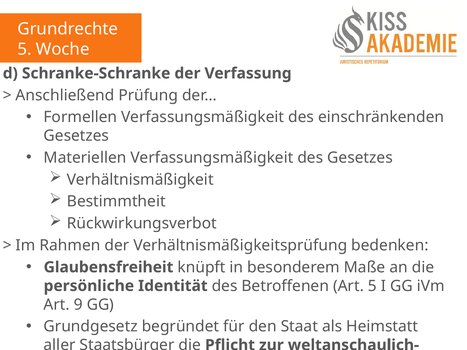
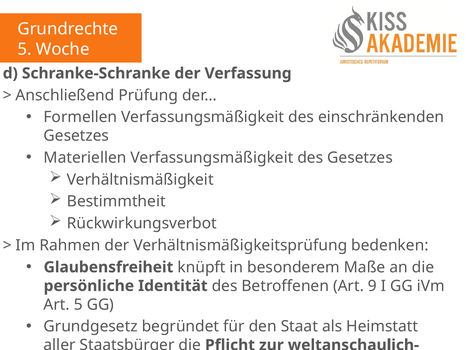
Art 5: 5 -> 9
Art 9: 9 -> 5
